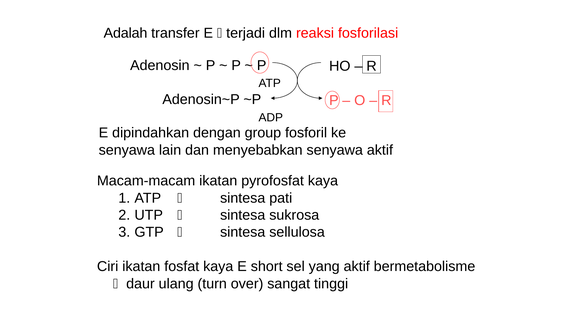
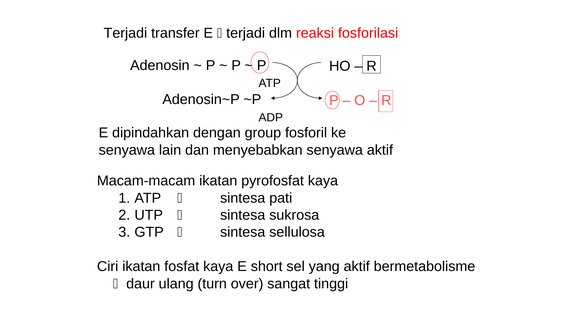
Adalah at (126, 33): Adalah -> Terjadi
